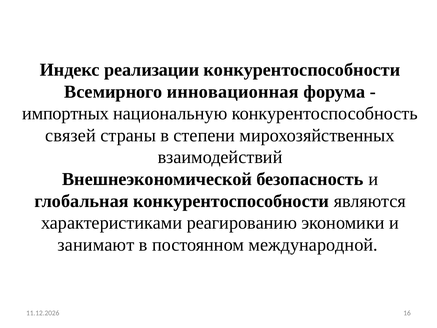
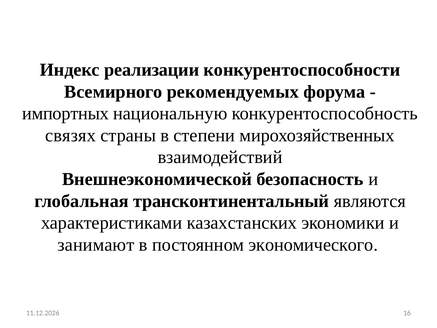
инновационная: инновационная -> рекомендуемых
связей: связей -> связях
глобальная конкурентоспособности: конкурентоспособности -> трансконтинентальный
реагированию: реагированию -> казахстанских
международной: международной -> экономического
